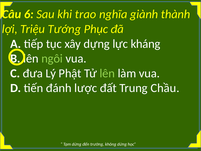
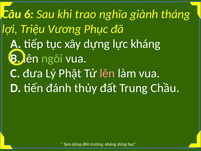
thành: thành -> tháng
Tướng: Tướng -> Vương
lên at (107, 73) colour: light green -> pink
lược: lược -> thủy
